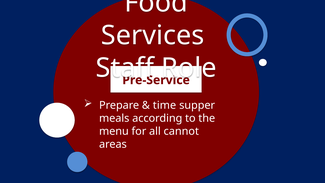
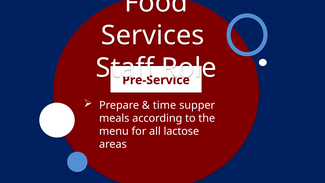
cannot: cannot -> lactose
